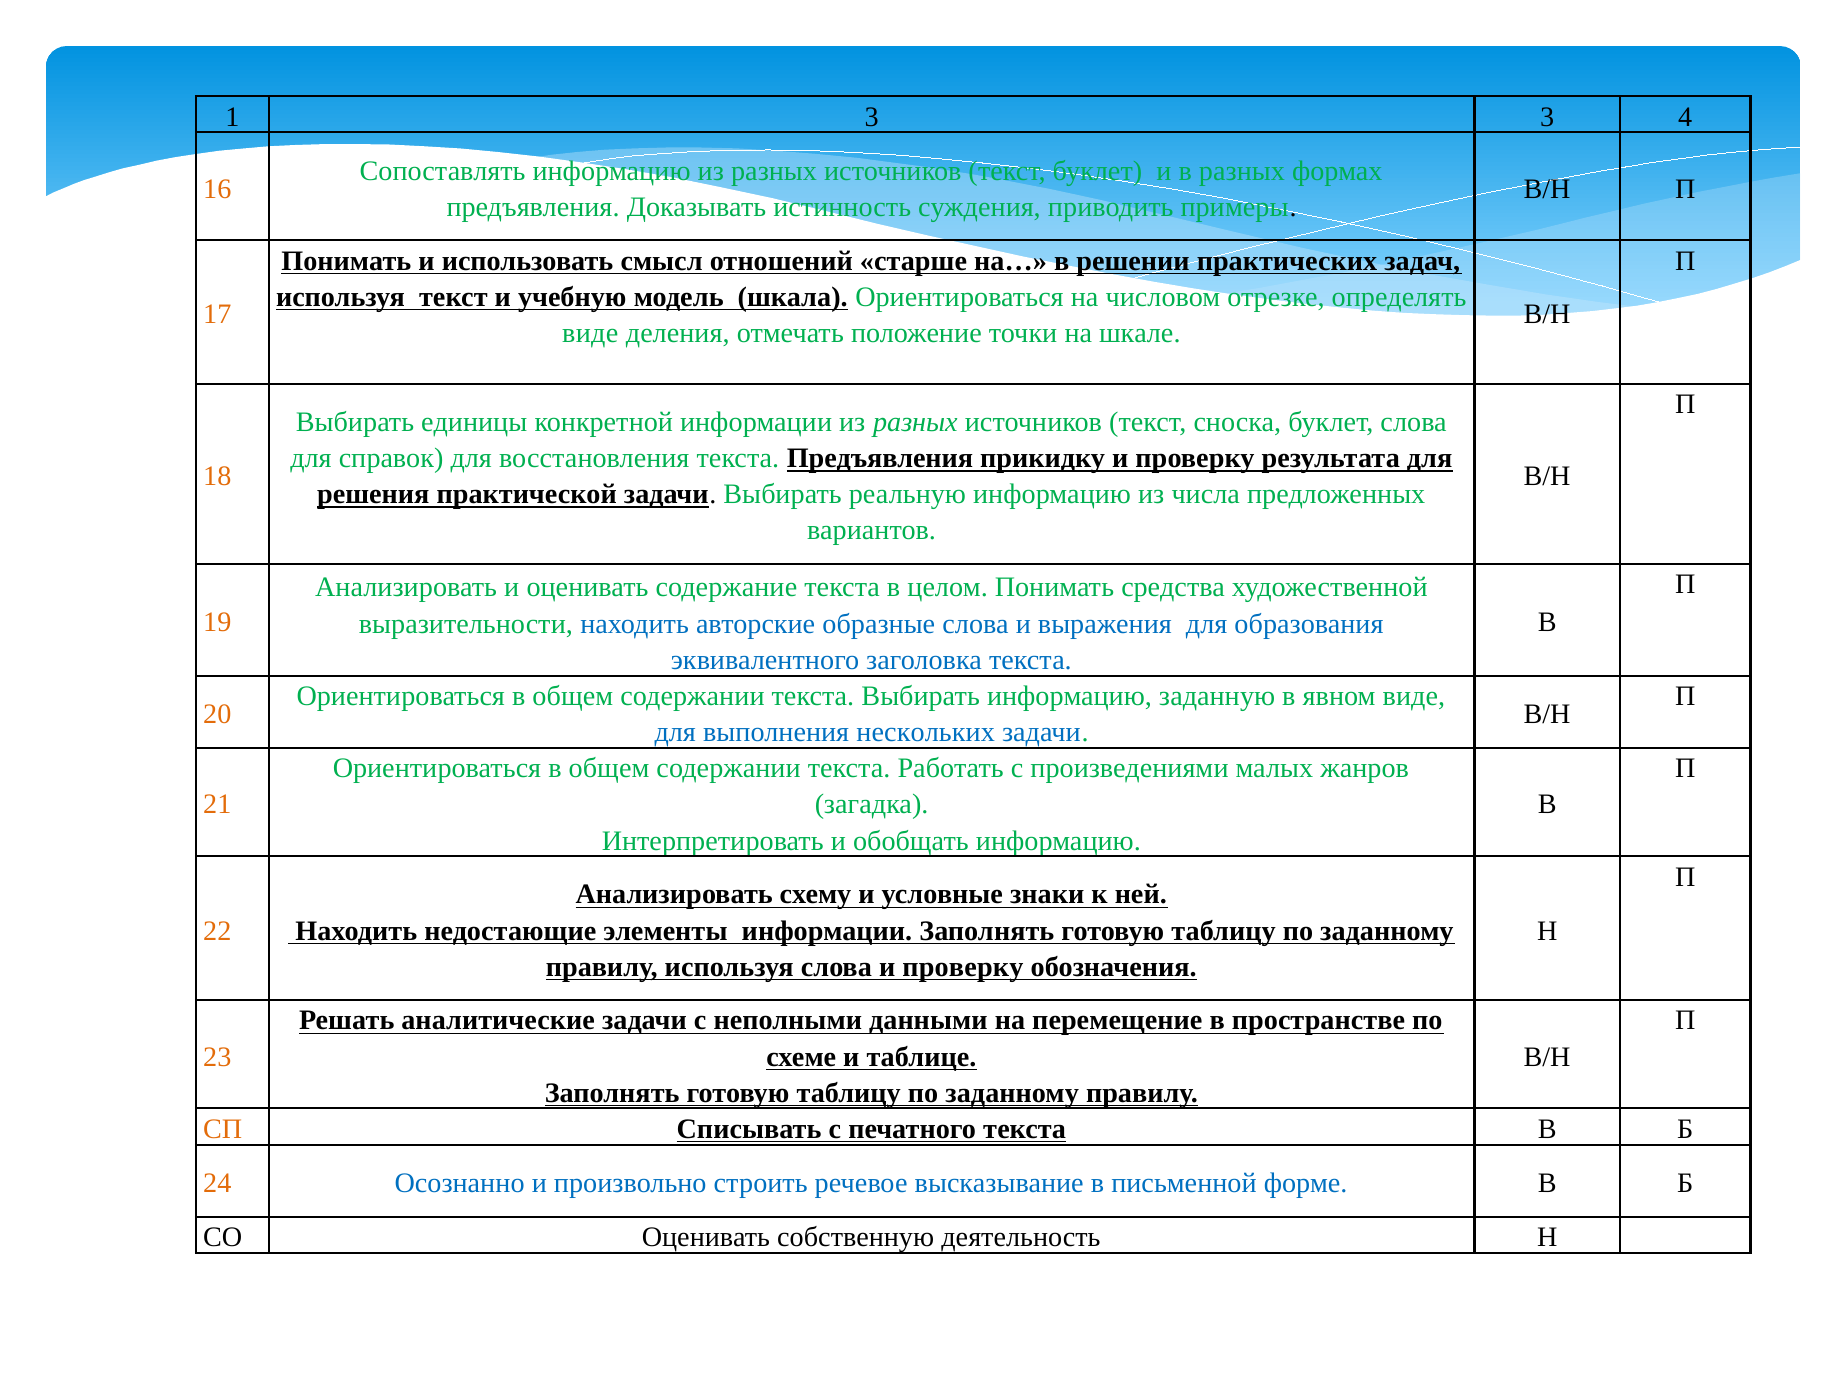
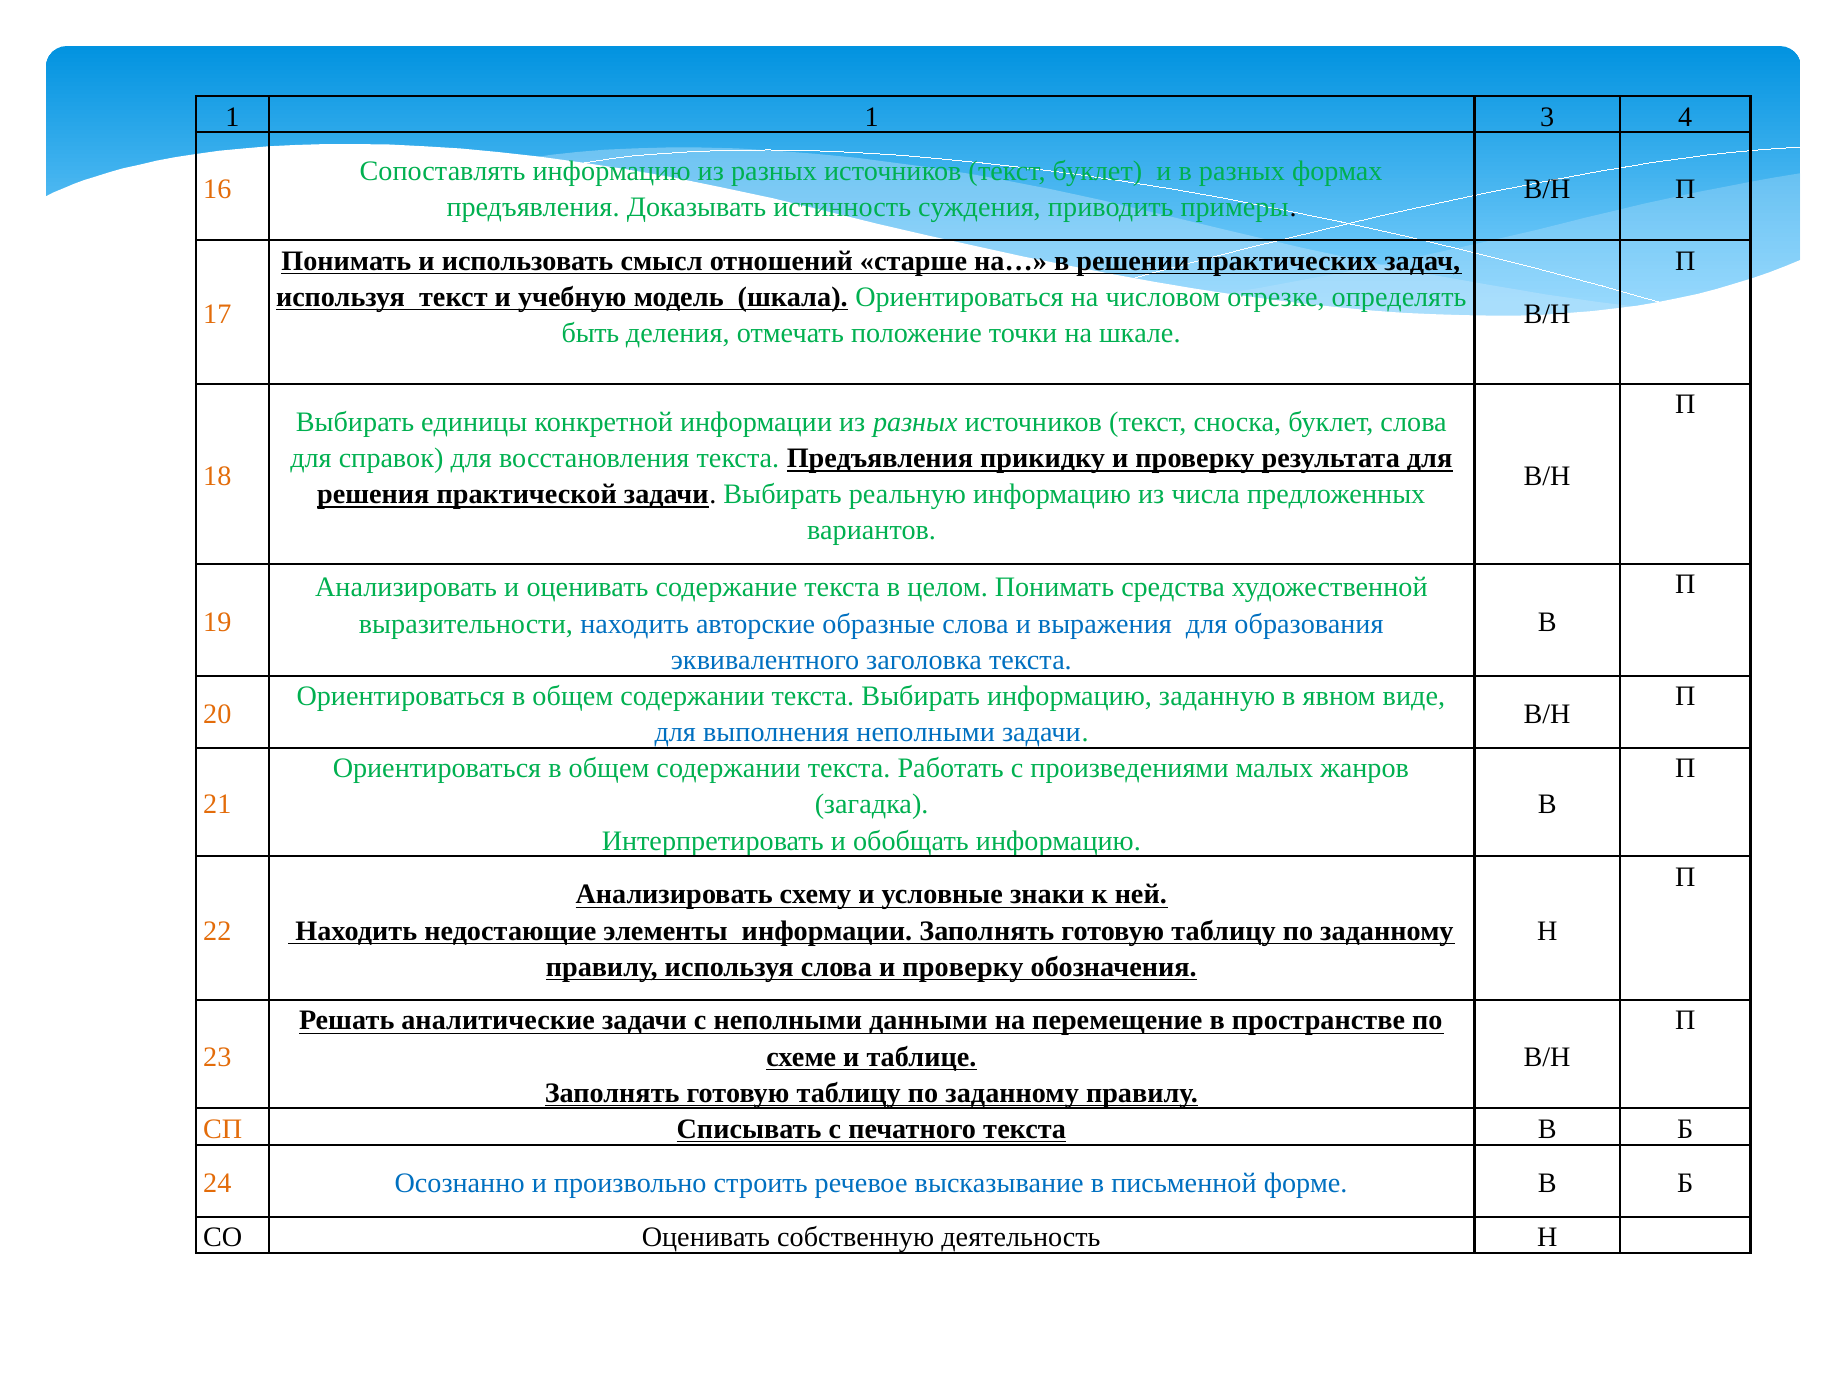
1 3: 3 -> 1
виде at (590, 333): виде -> быть
выполнения нескольких: нескольких -> неполными
